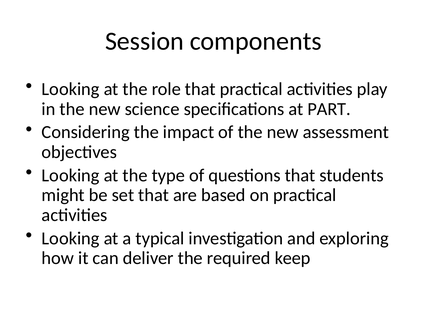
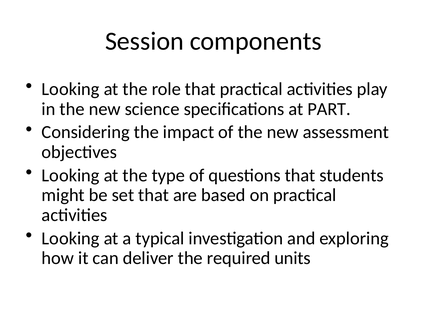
keep: keep -> units
